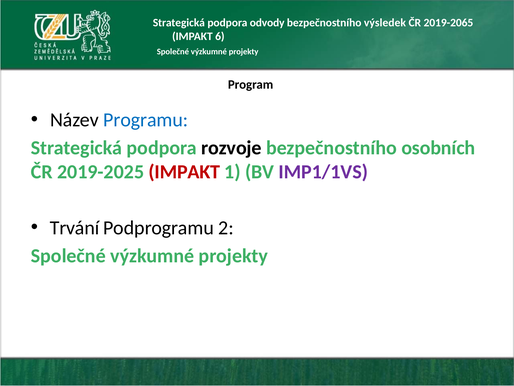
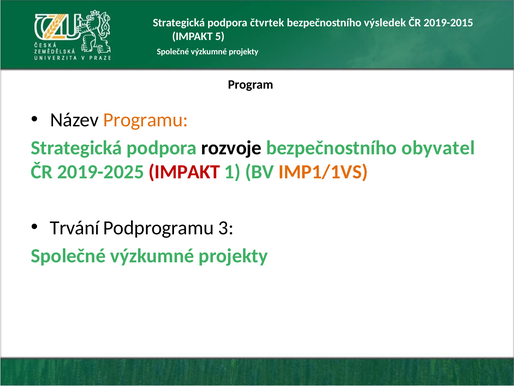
odvody: odvody -> čtvrtek
2019-2065: 2019-2065 -> 2019-2015
6: 6 -> 5
Programu colour: blue -> orange
osobních: osobních -> obyvatel
IMP1/1VS colour: purple -> orange
2: 2 -> 3
